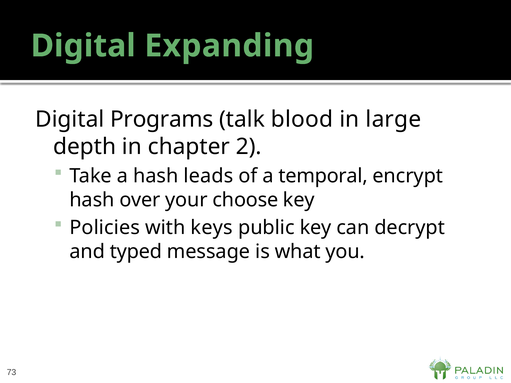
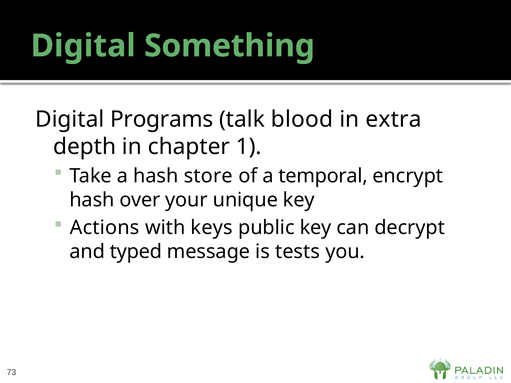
Expanding: Expanding -> Something
large: large -> extra
2: 2 -> 1
leads: leads -> store
choose: choose -> unique
Policies: Policies -> Actions
what: what -> tests
